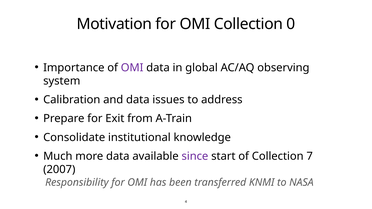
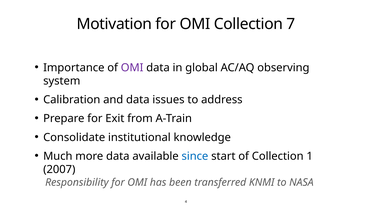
0: 0 -> 7
since colour: purple -> blue
7: 7 -> 1
